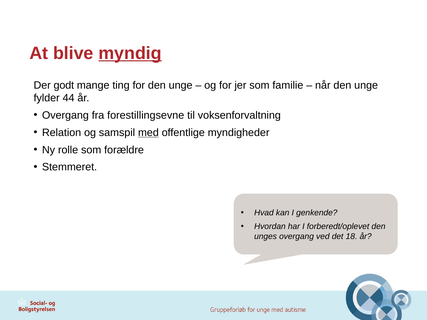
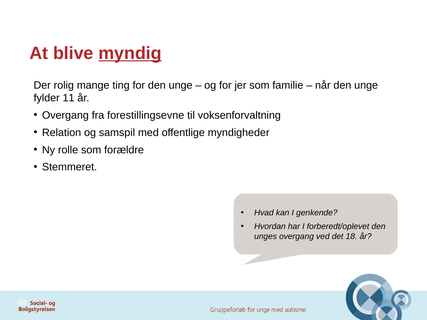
godt: godt -> rolig
44: 44 -> 11
med underline: present -> none
